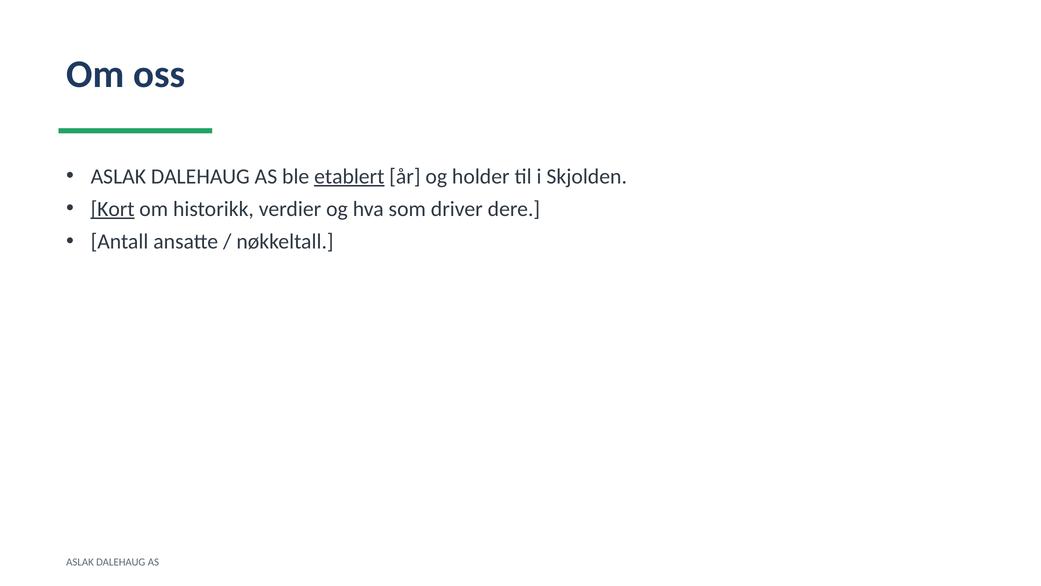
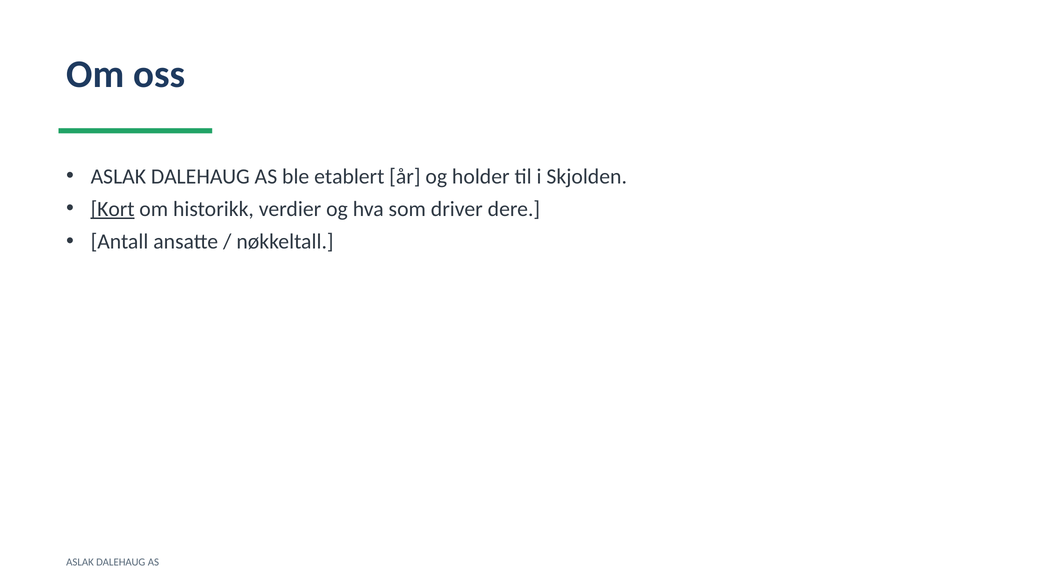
etablert underline: present -> none
